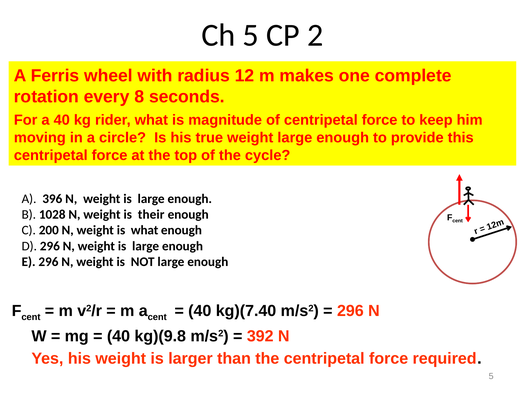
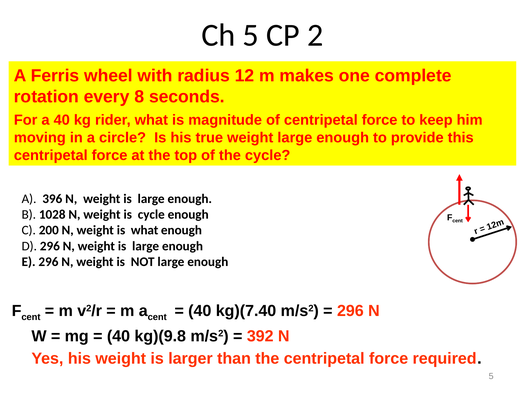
is their: their -> cycle
